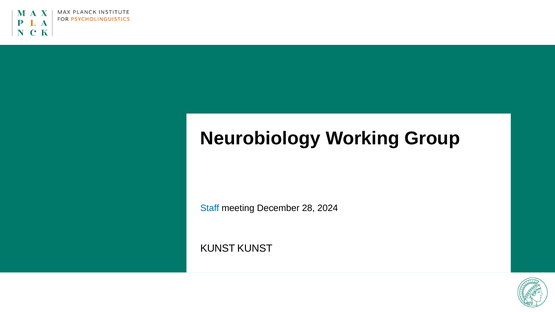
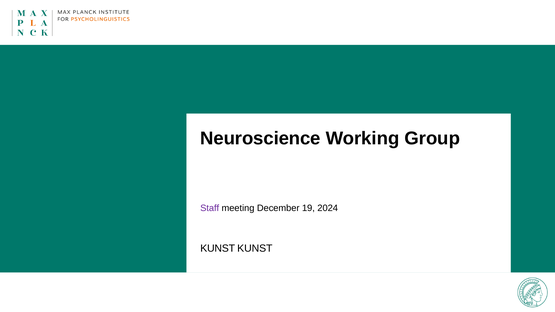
Neurobiology: Neurobiology -> Neuroscience
Staff colour: blue -> purple
28: 28 -> 19
